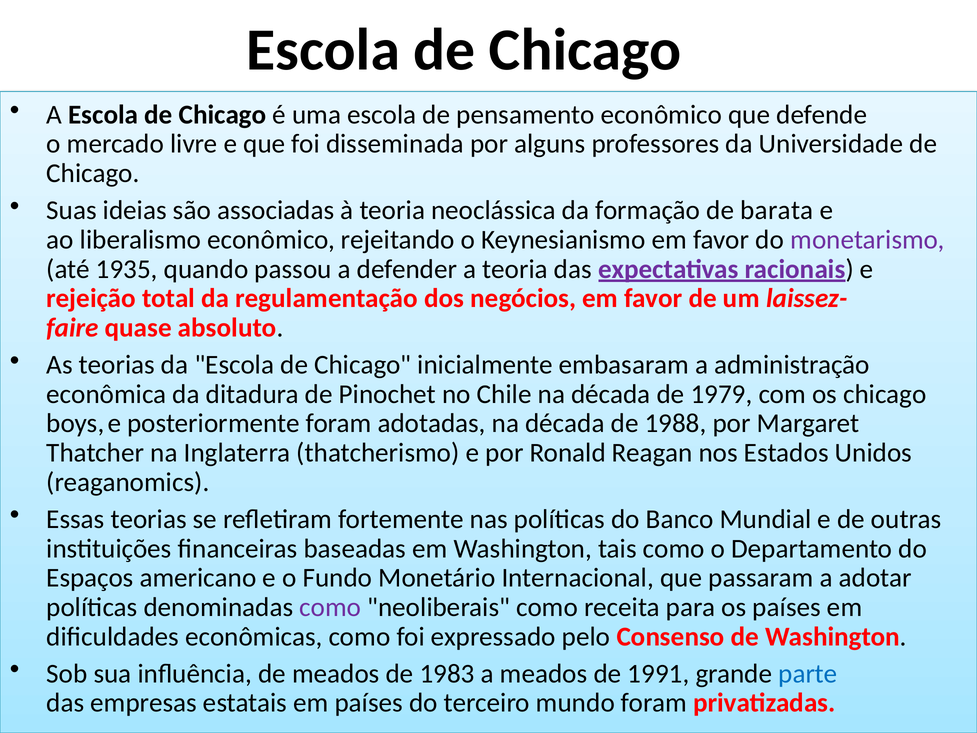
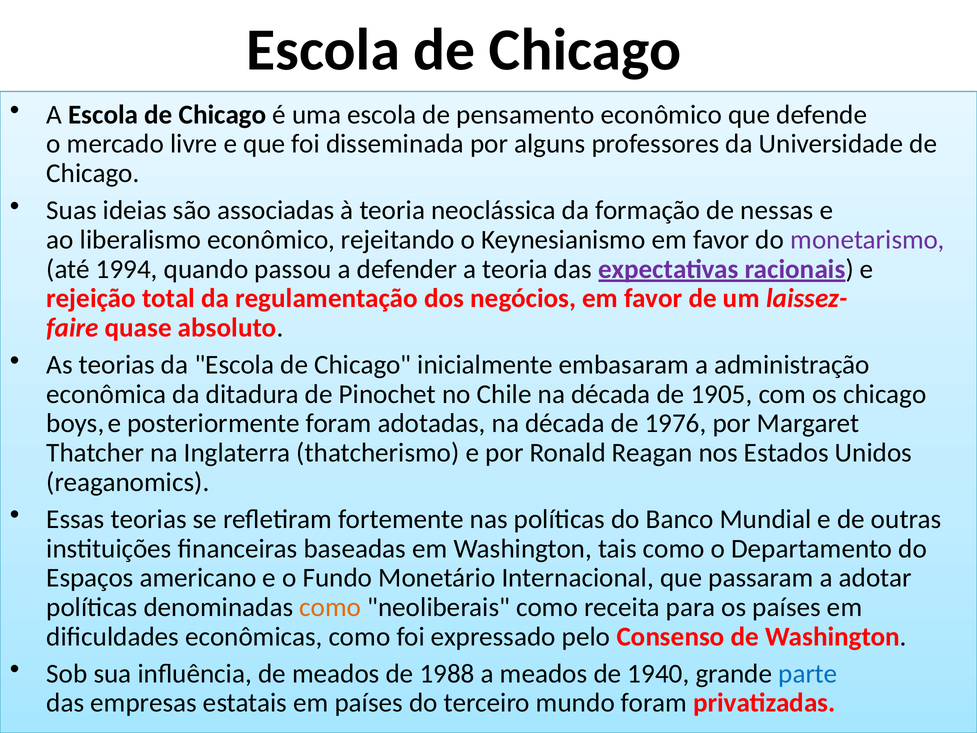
barata: barata -> nessas
1935: 1935 -> 1994
1979: 1979 -> 1905
1988: 1988 -> 1976
como at (330, 607) colour: purple -> orange
1983: 1983 -> 1988
1991: 1991 -> 1940
